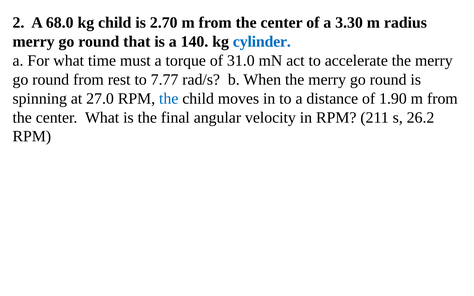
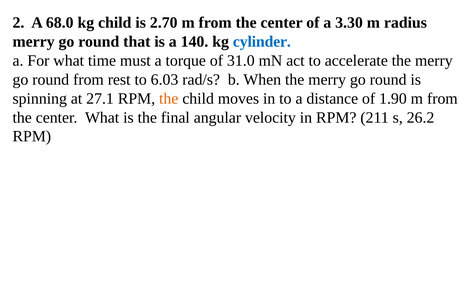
7.77: 7.77 -> 6.03
27.0: 27.0 -> 27.1
the at (169, 99) colour: blue -> orange
